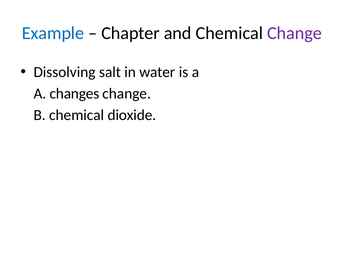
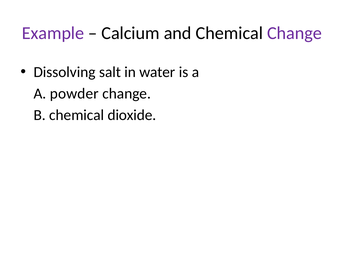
Example colour: blue -> purple
Chapter: Chapter -> Calcium
changes: changes -> powder
